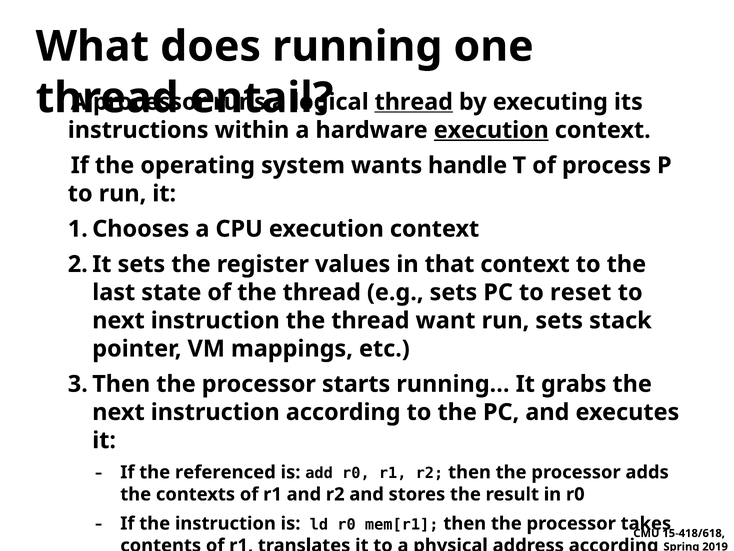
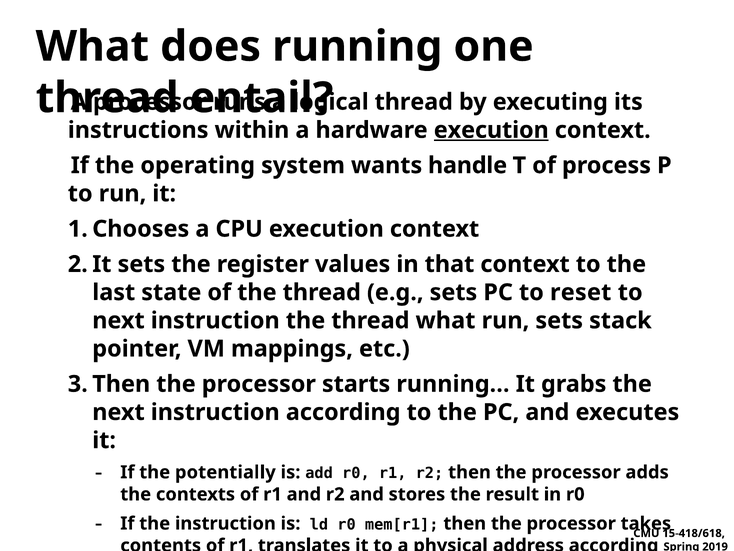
thread at (414, 102) underline: present -> none
thread want: want -> what
the referenced: referenced -> potentially
